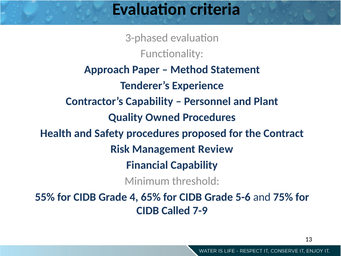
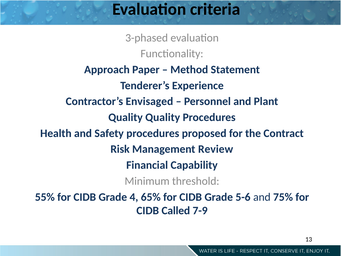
Contractor’s Capability: Capability -> Envisaged
Quality Owned: Owned -> Quality
